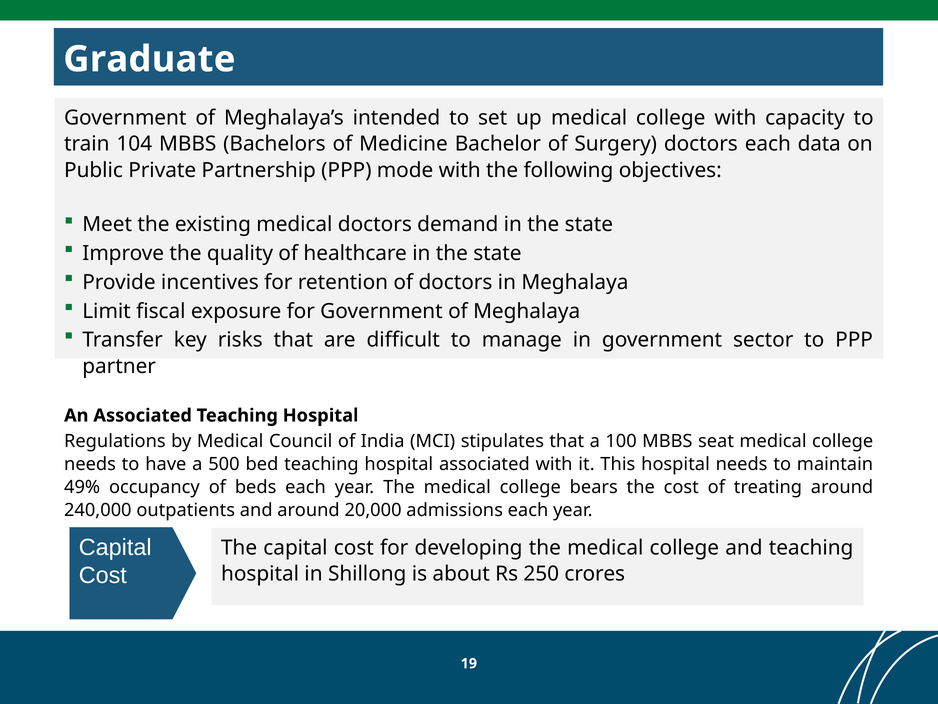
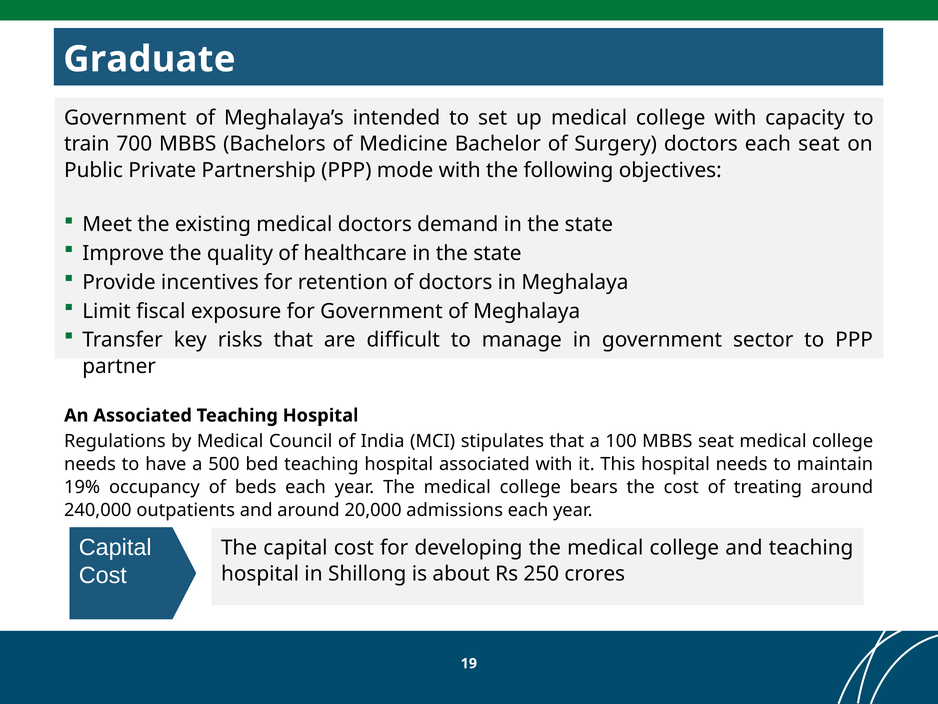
104: 104 -> 700
each data: data -> seat
49%: 49% -> 19%
